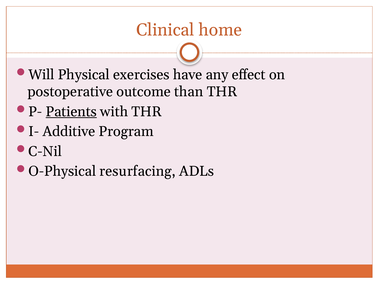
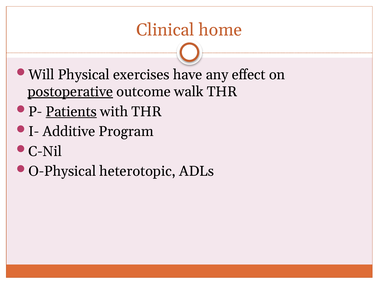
postoperative underline: none -> present
than: than -> walk
resurfacing: resurfacing -> heterotopic
